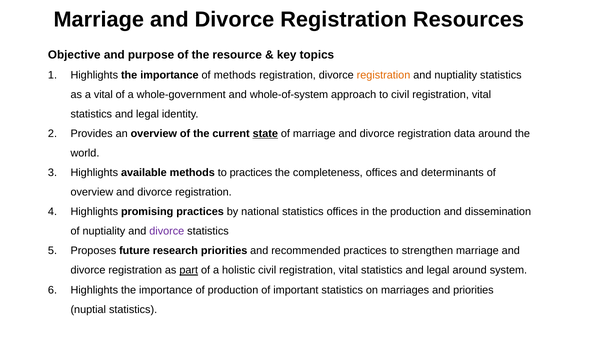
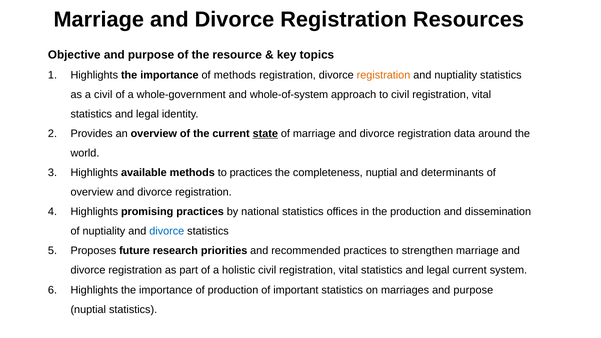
a vital: vital -> civil
completeness offices: offices -> nuptial
divorce at (167, 231) colour: purple -> blue
part underline: present -> none
legal around: around -> current
marriages and priorities: priorities -> purpose
